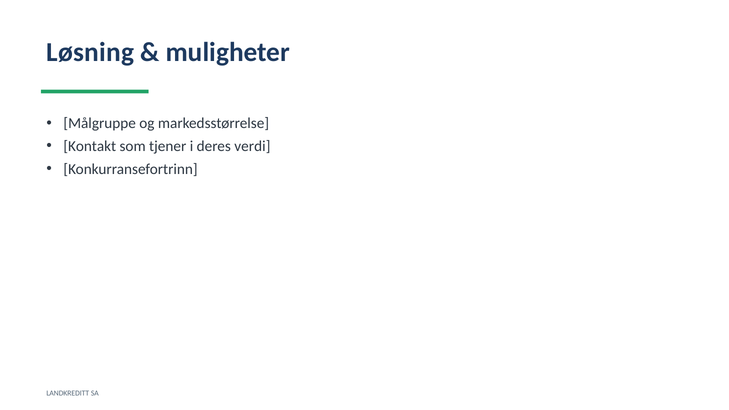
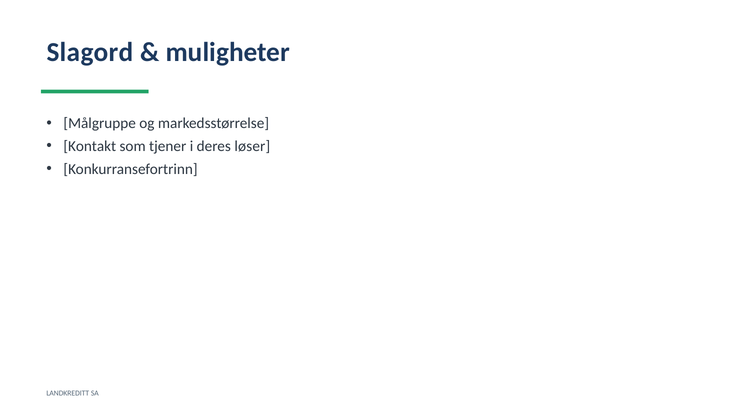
Løsning: Løsning -> Slagord
verdi: verdi -> løser
